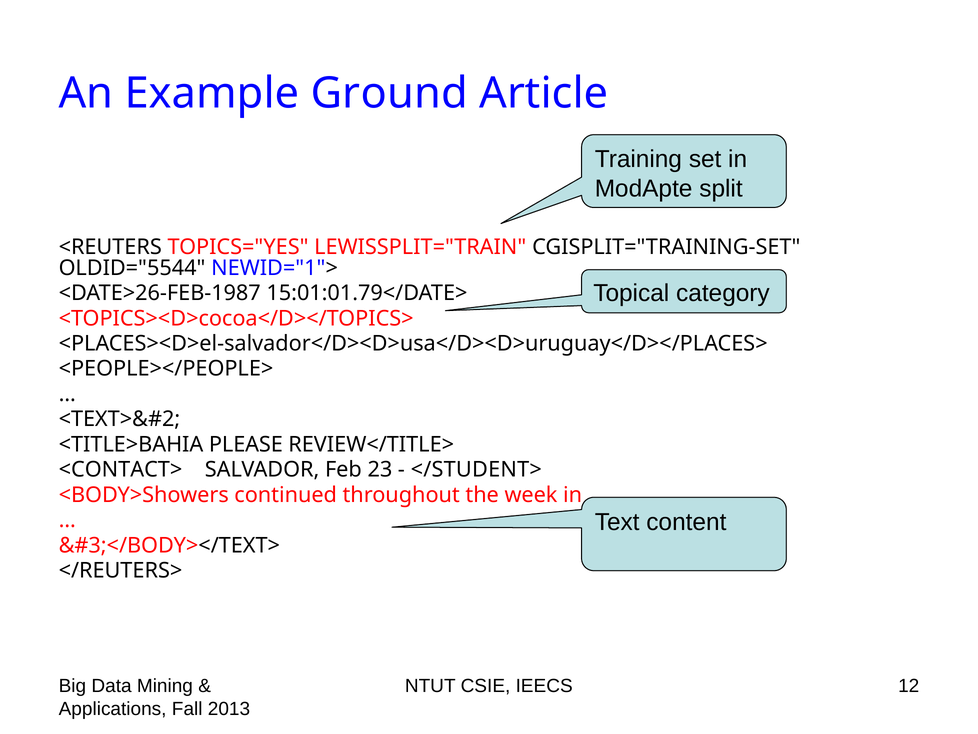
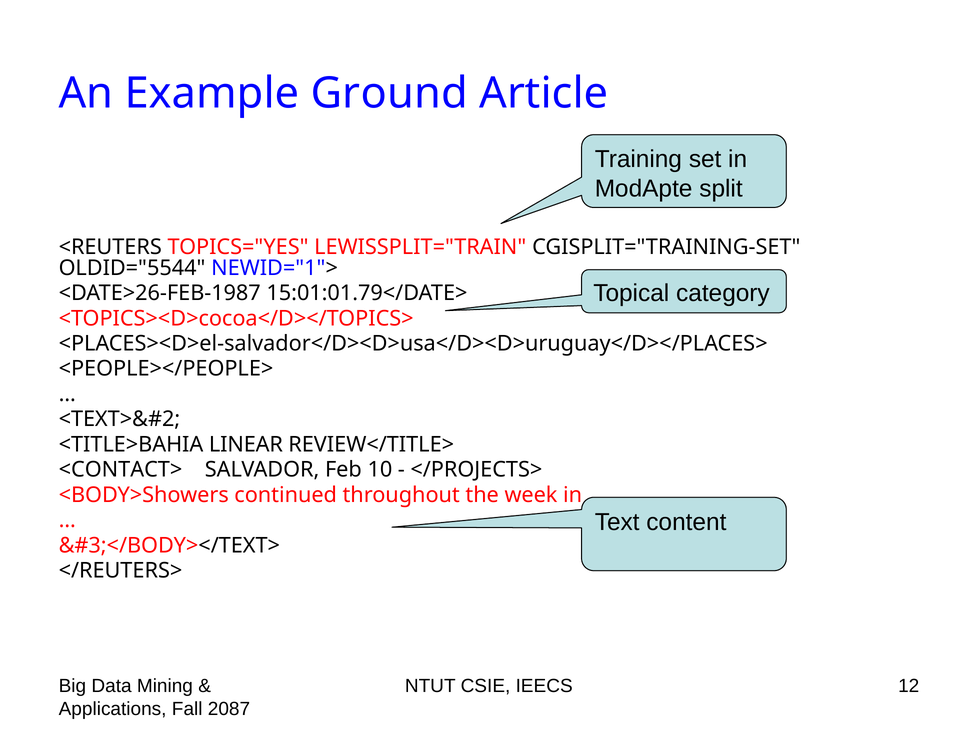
PLEASE: PLEASE -> LINEAR
23: 23 -> 10
</STUDENT>: </STUDENT> -> </PROJECTS>
2013: 2013 -> 2087
